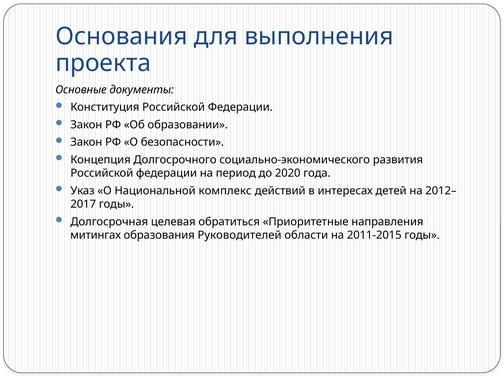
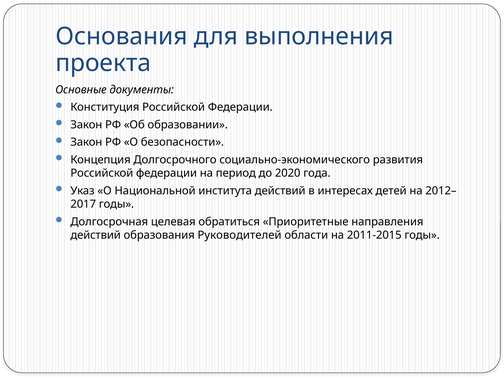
комплекс: комплекс -> института
митингах at (96, 235): митингах -> действий
